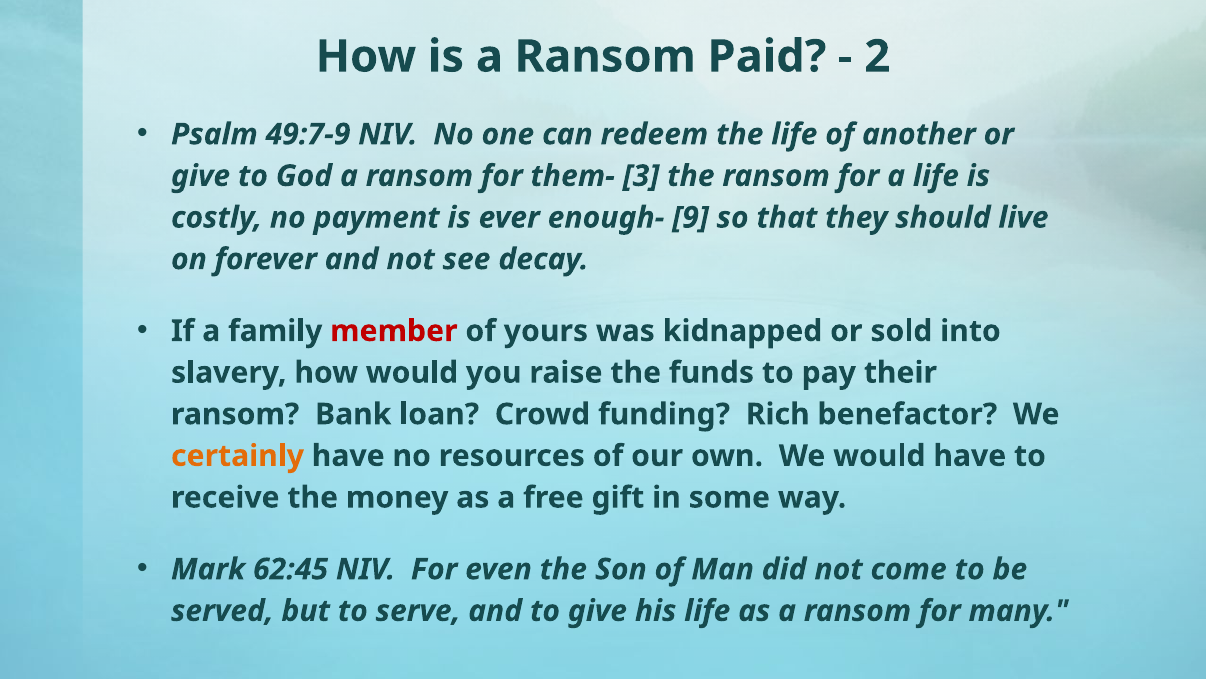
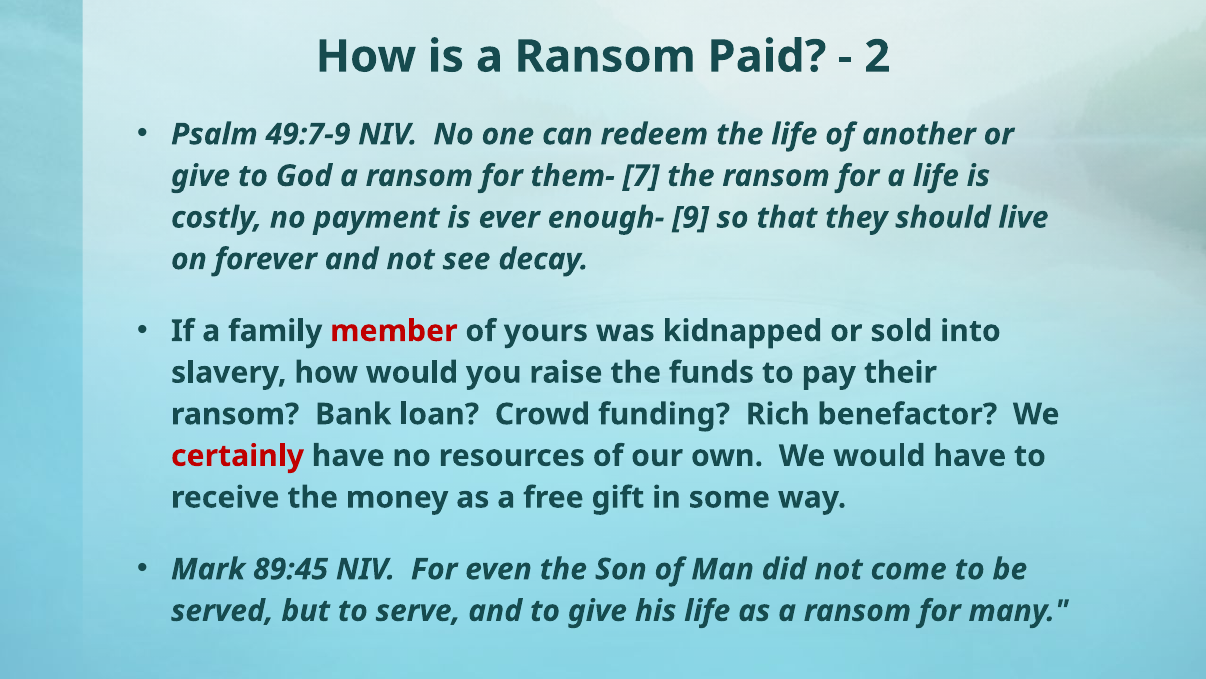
3: 3 -> 7
certainly colour: orange -> red
62:45: 62:45 -> 89:45
